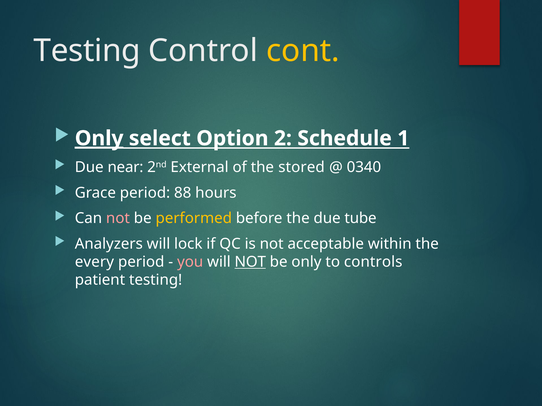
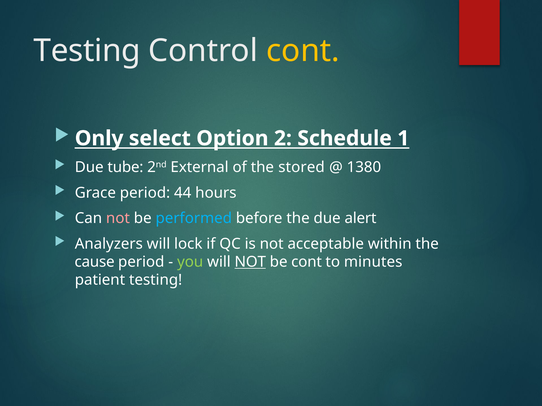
Only at (99, 139) underline: present -> none
near: near -> tube
0340: 0340 -> 1380
88: 88 -> 44
performed colour: yellow -> light blue
tube: tube -> alert
every: every -> cause
you colour: pink -> light green
be only: only -> cont
controls: controls -> minutes
